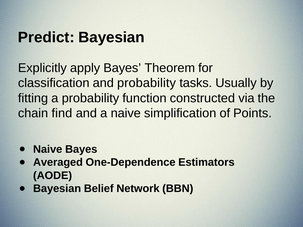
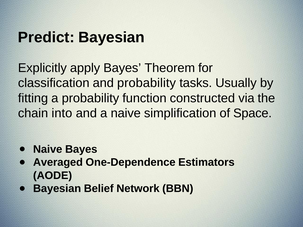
find: find -> into
Points: Points -> Space
